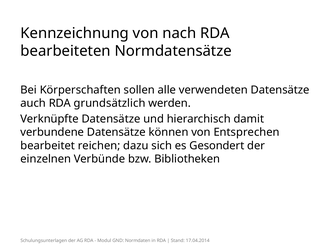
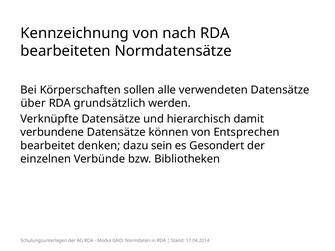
auch: auch -> über
reichen: reichen -> denken
sich: sich -> sein
